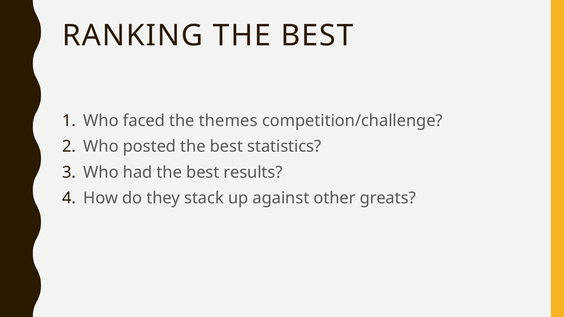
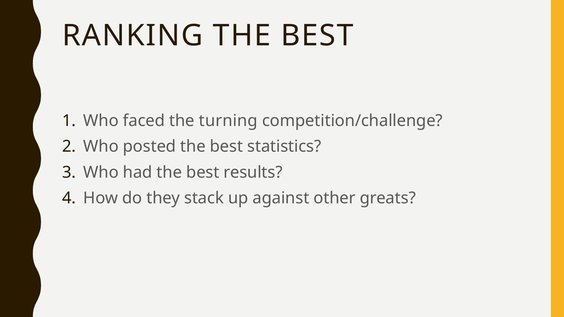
themes: themes -> turning
